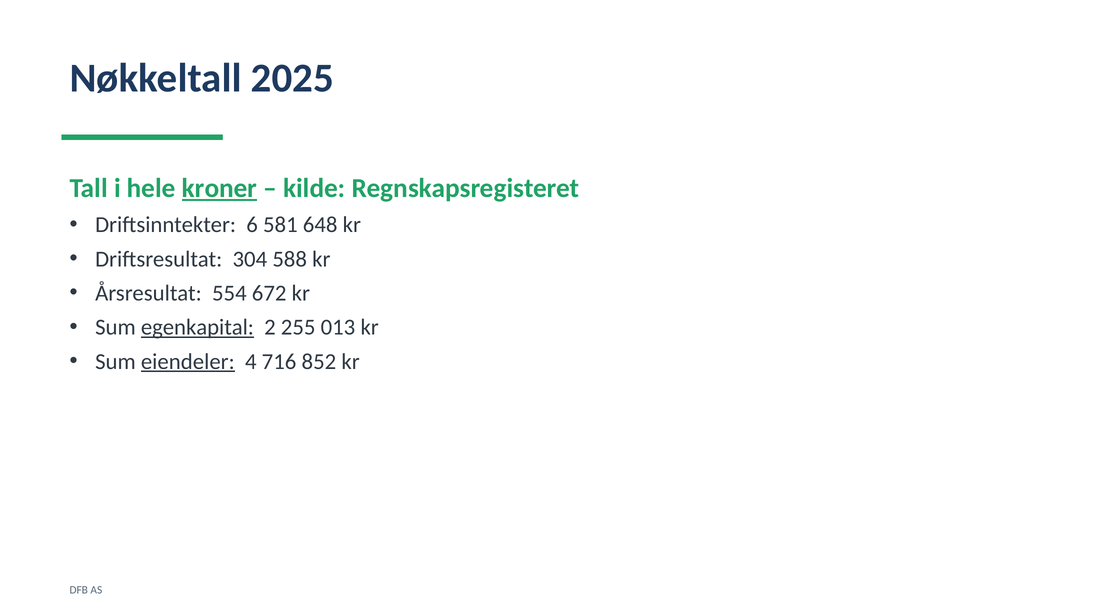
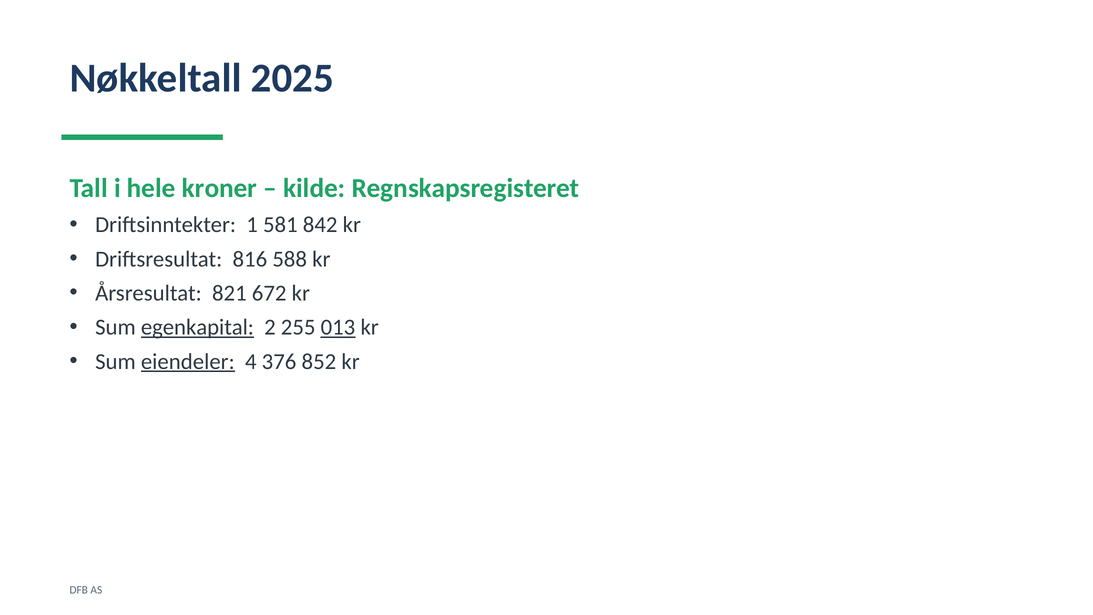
kroner underline: present -> none
6: 6 -> 1
648: 648 -> 842
304: 304 -> 816
554: 554 -> 821
013 underline: none -> present
716: 716 -> 376
